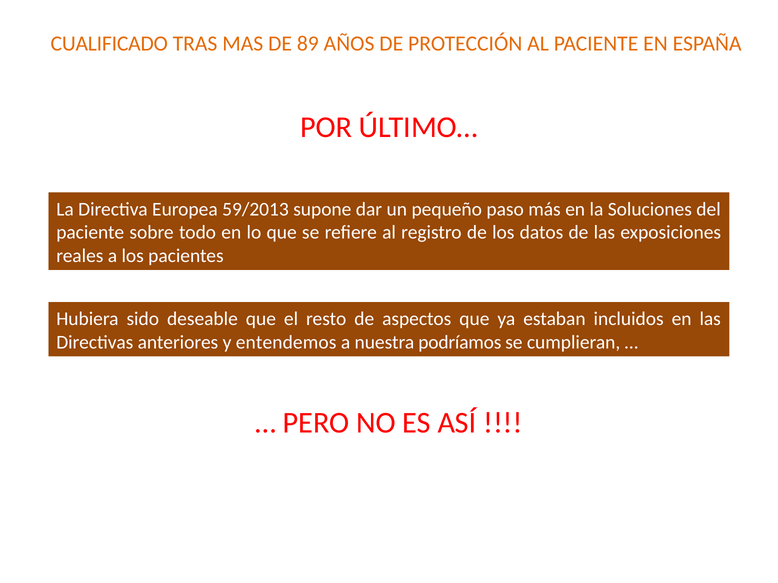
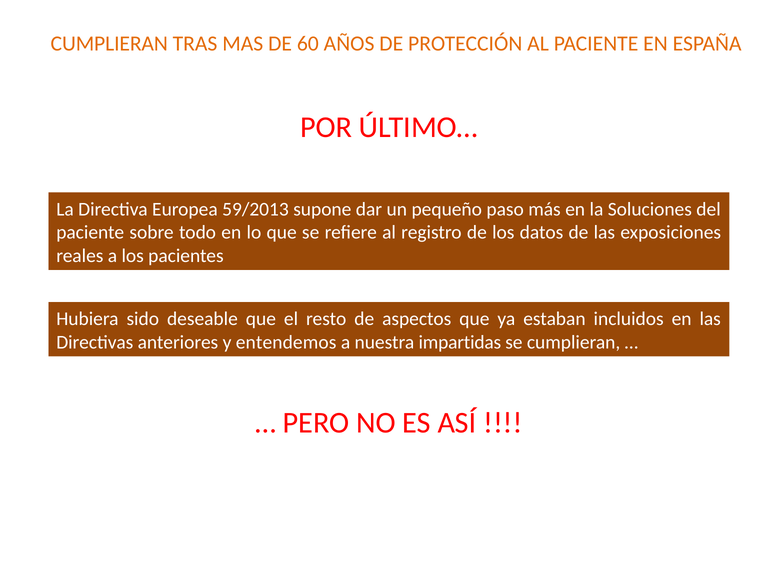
CUALIFICADO at (109, 44): CUALIFICADO -> CUMPLIERAN
89: 89 -> 60
podríamos: podríamos -> impartidas
